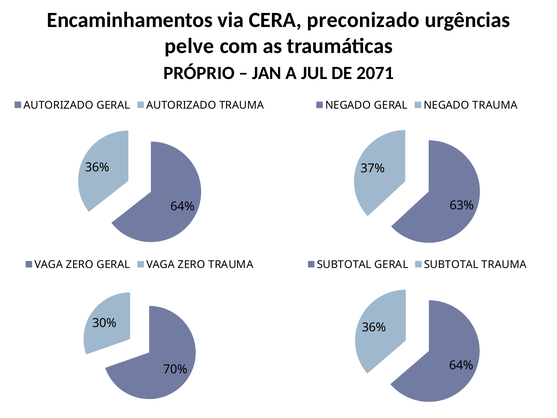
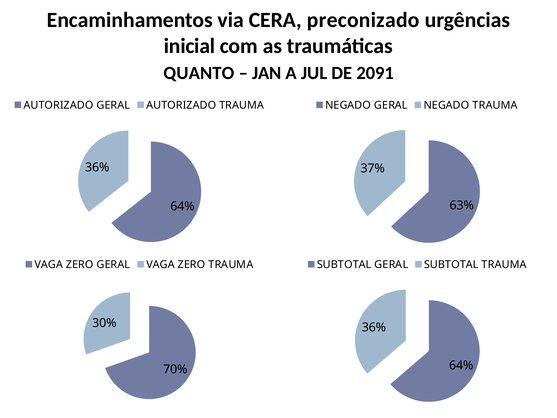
pelve: pelve -> inicial
PRÓPRIO: PRÓPRIO -> QUANTO
2071: 2071 -> 2091
